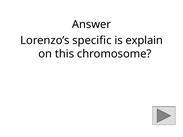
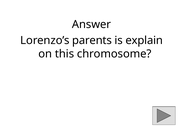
specific: specific -> parents
